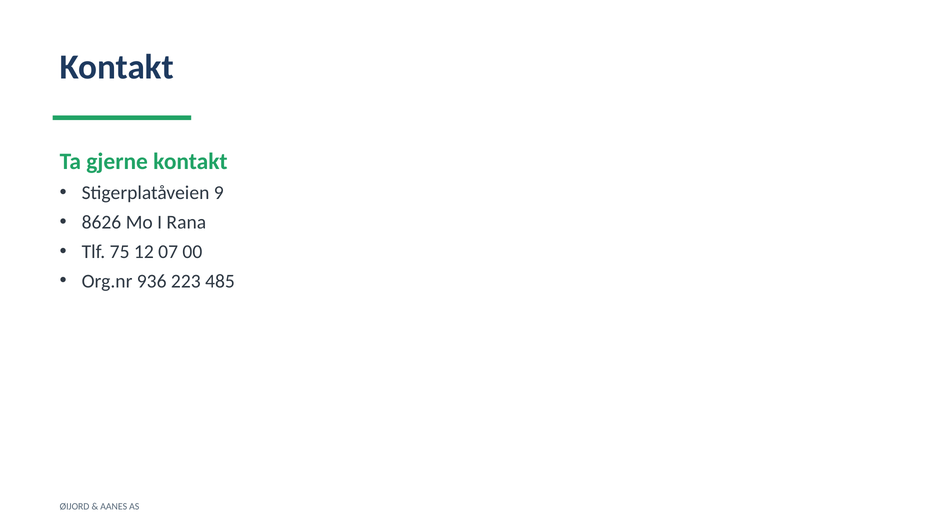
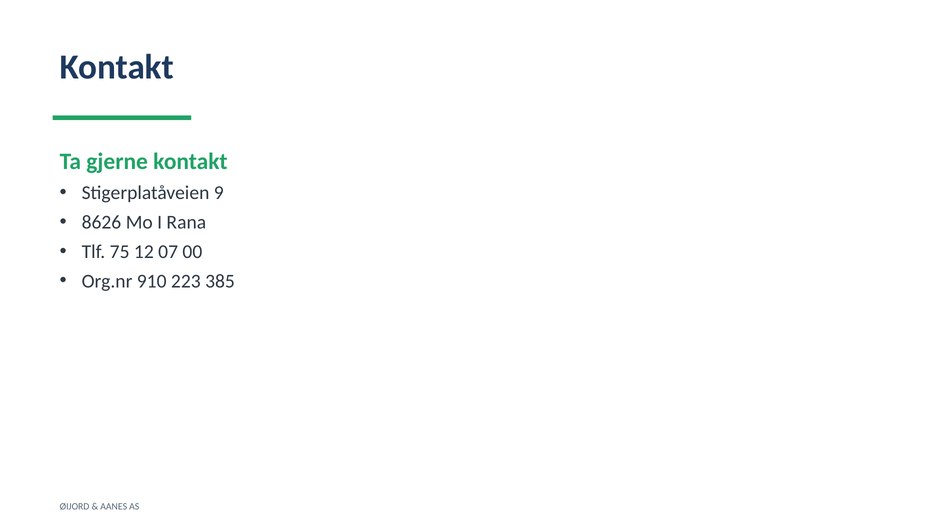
936: 936 -> 910
485: 485 -> 385
